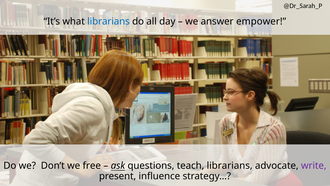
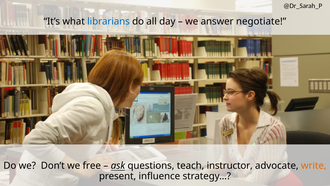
empower: empower -> negotiate
teach librarians: librarians -> instructor
write colour: purple -> orange
